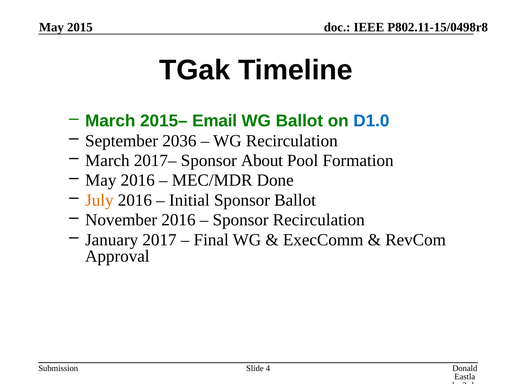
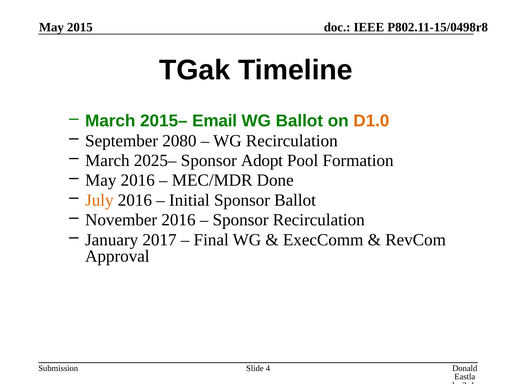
D1.0 colour: blue -> orange
2036: 2036 -> 2080
2017–: 2017– -> 2025–
About: About -> Adopt
